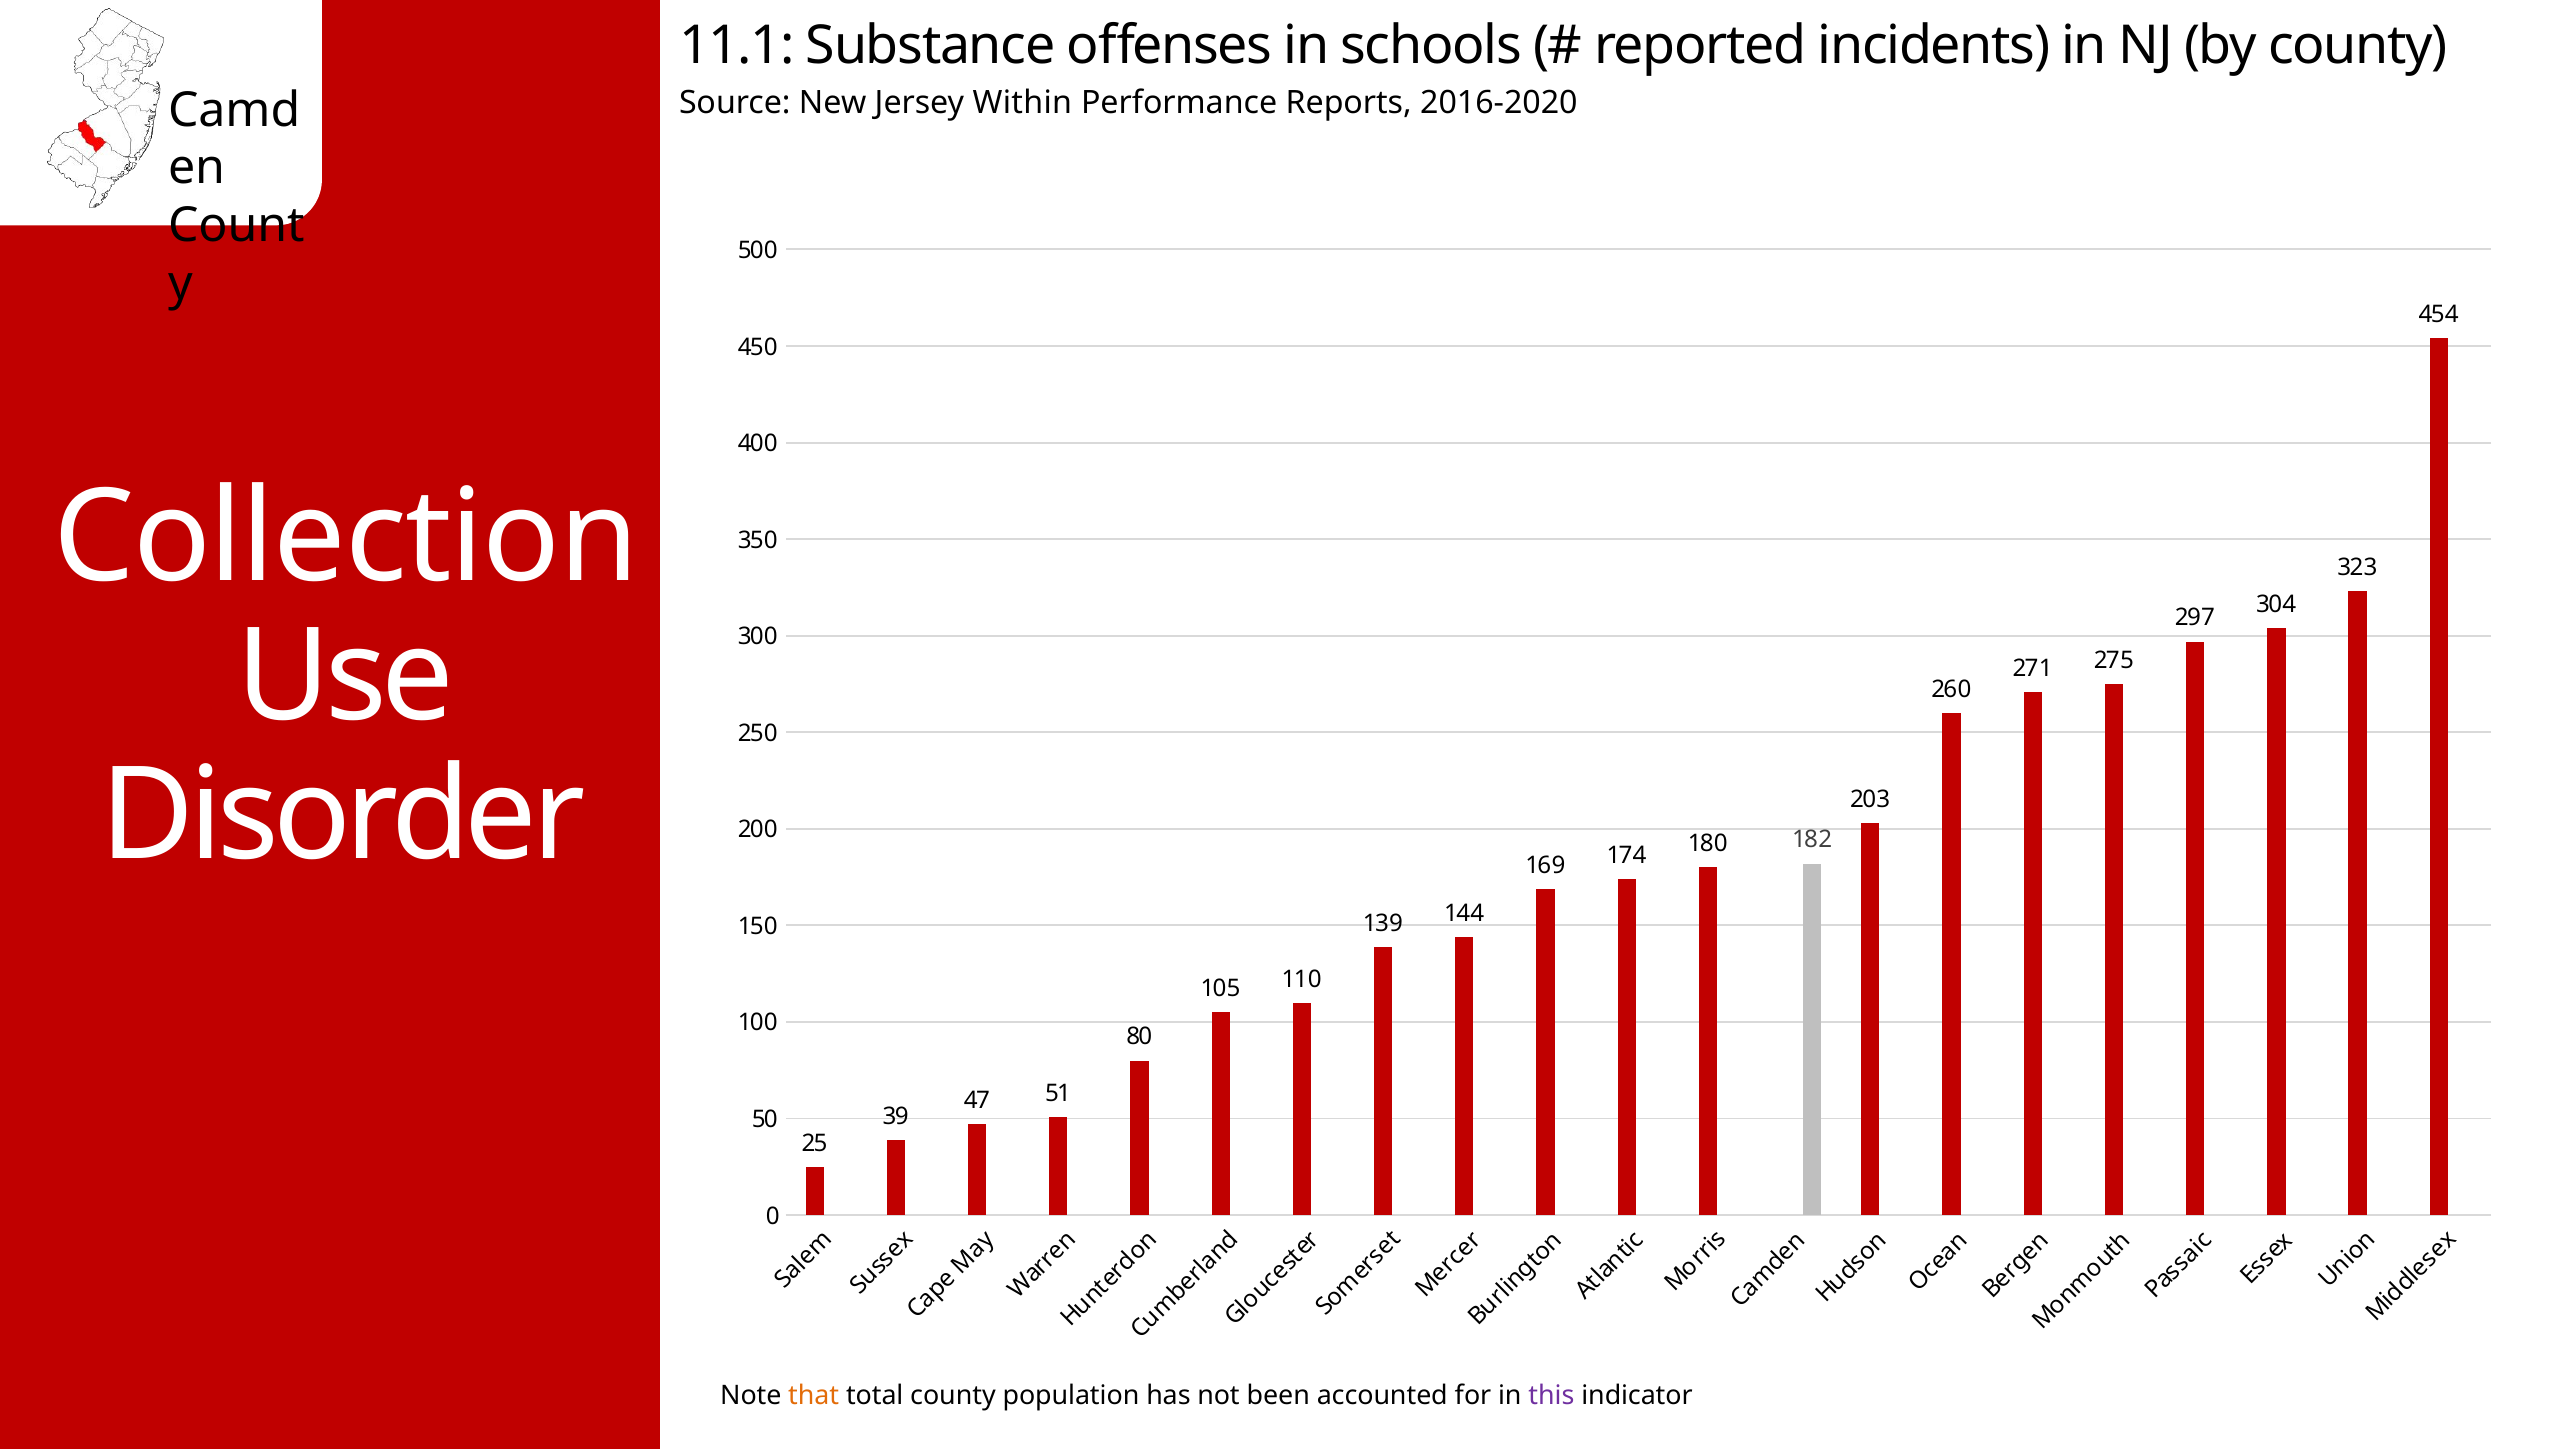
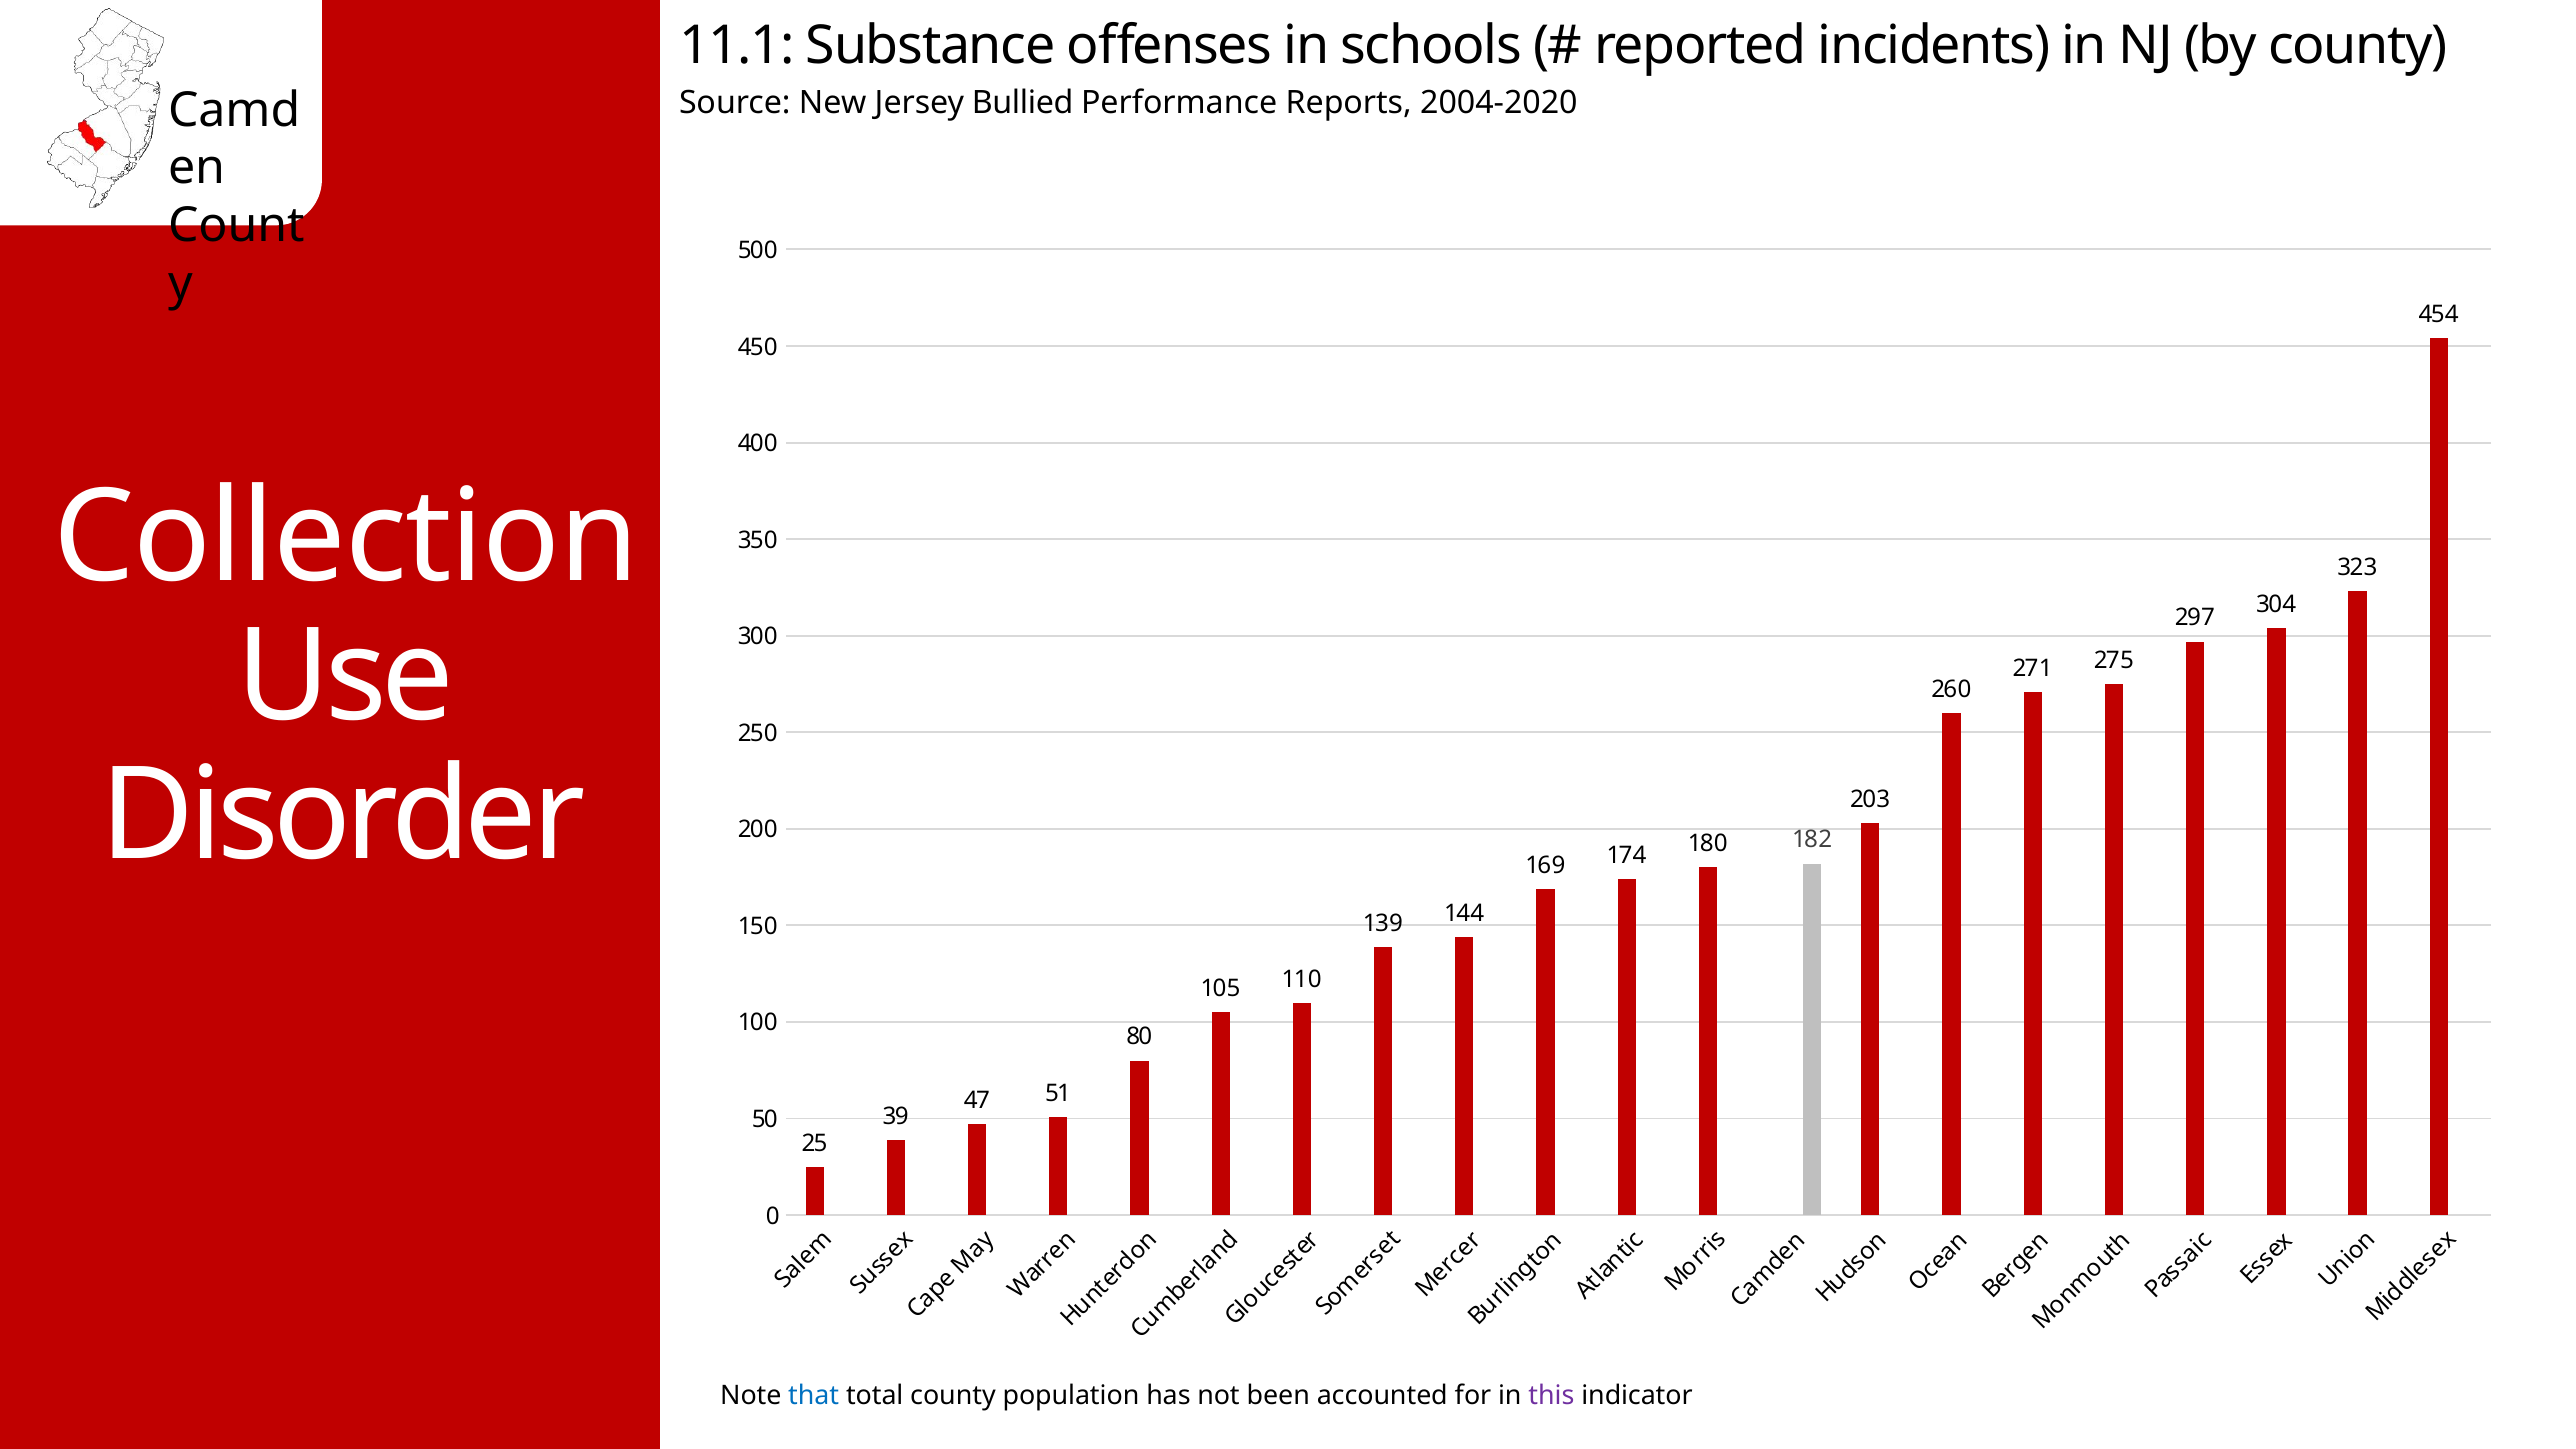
Within: Within -> Bullied
2016-2020: 2016-2020 -> 2004-2020
that colour: orange -> blue
